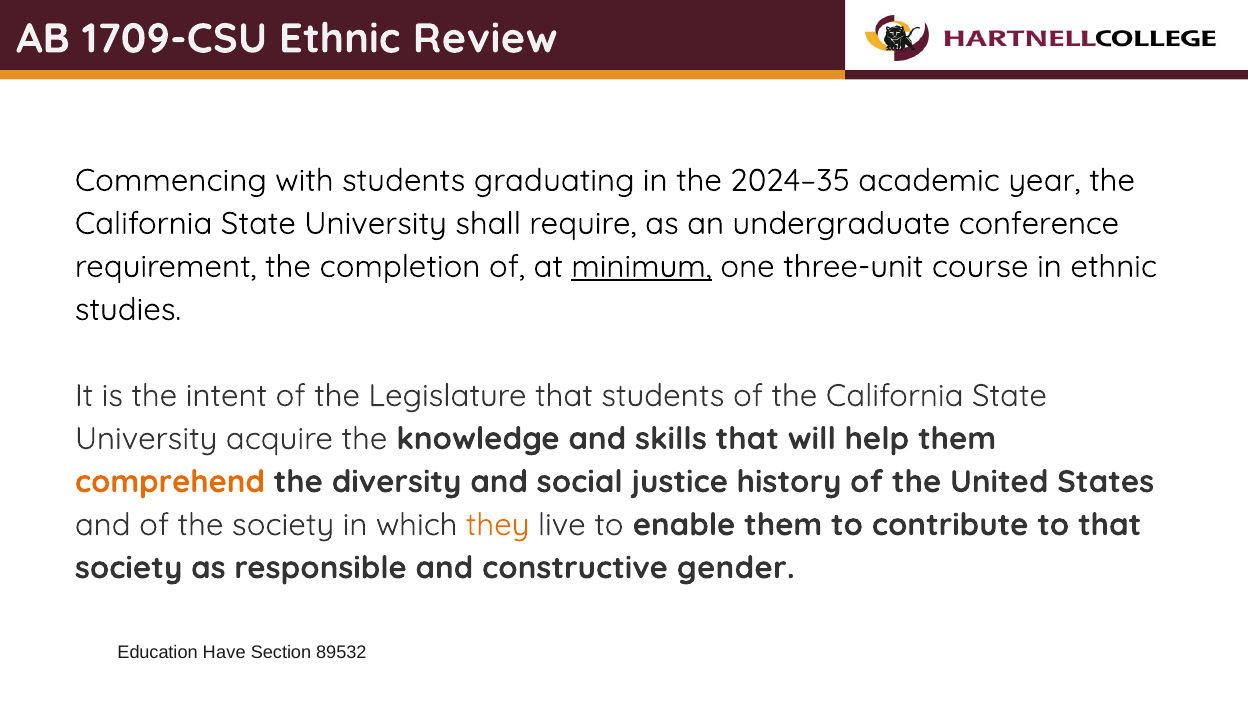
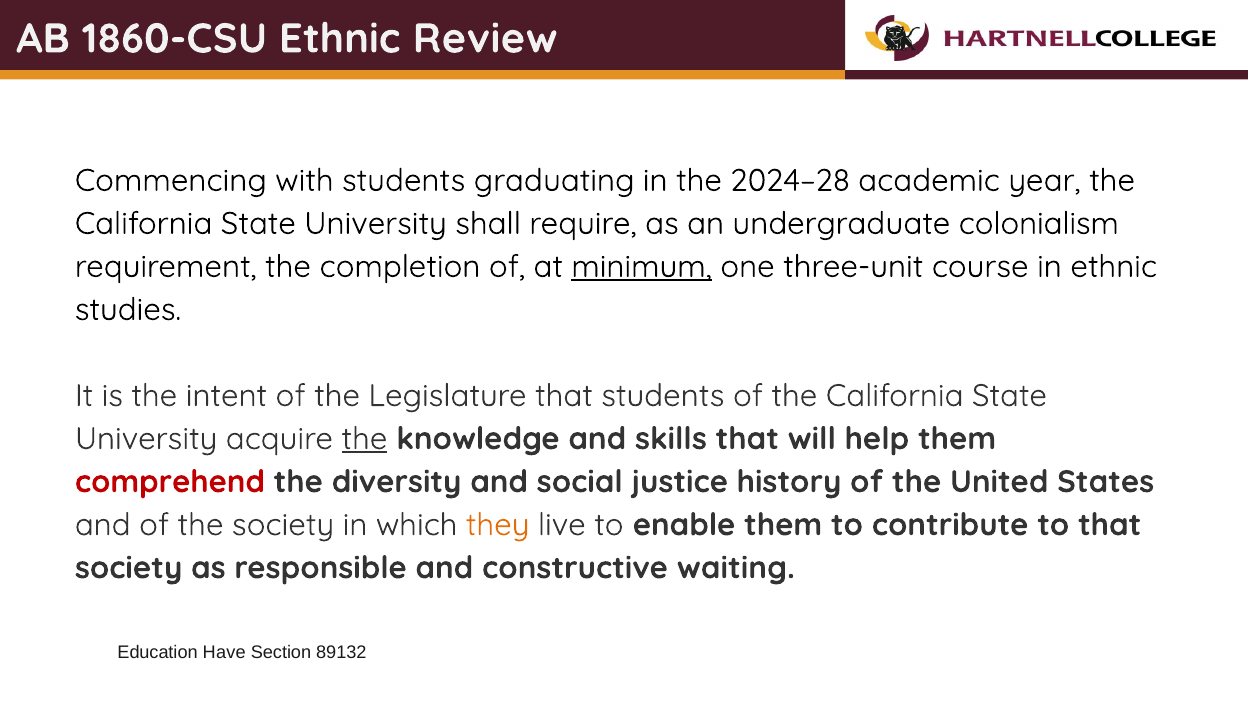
1709-CSU: 1709-CSU -> 1860-CSU
2024–35: 2024–35 -> 2024–28
conference: conference -> colonialism
the at (364, 439) underline: none -> present
comprehend colour: orange -> red
gender: gender -> waiting
89532: 89532 -> 89132
